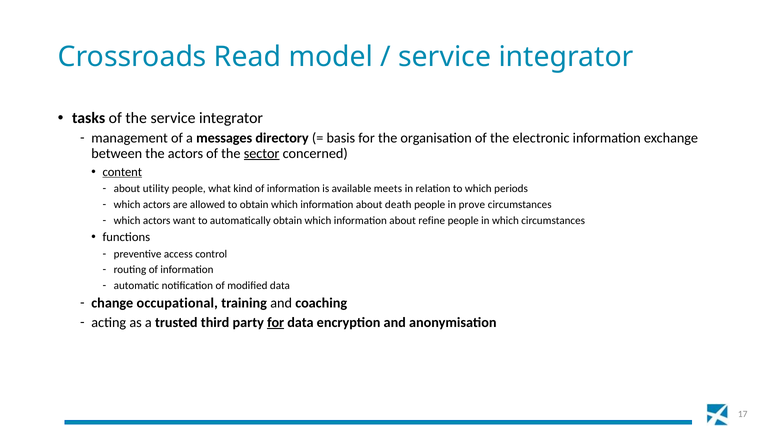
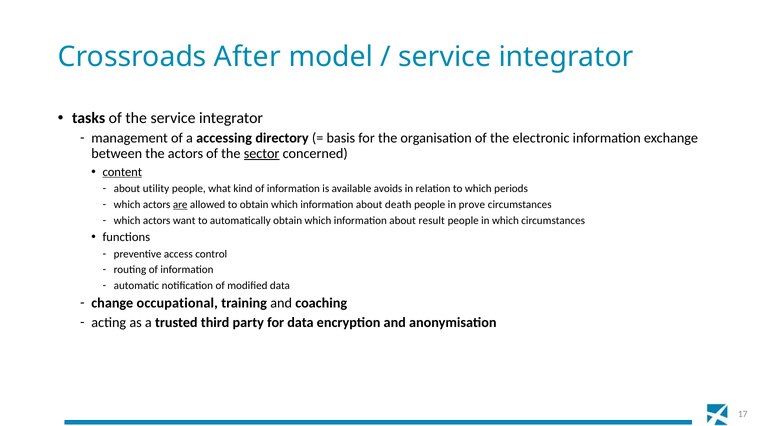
Read: Read -> After
messages: messages -> accessing
meets: meets -> avoids
are underline: none -> present
refine: refine -> result
for at (276, 323) underline: present -> none
